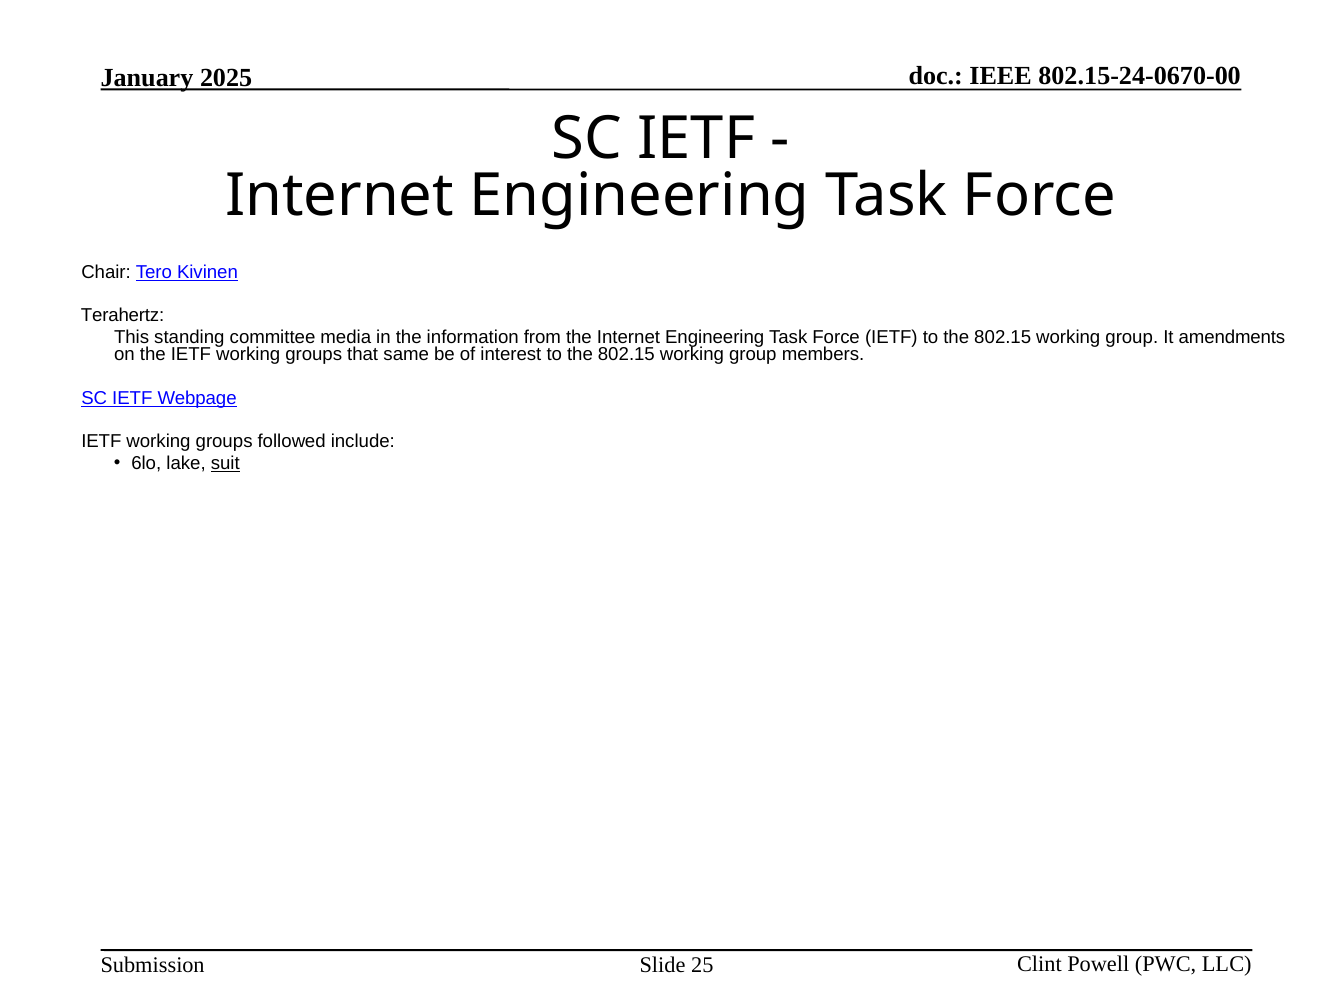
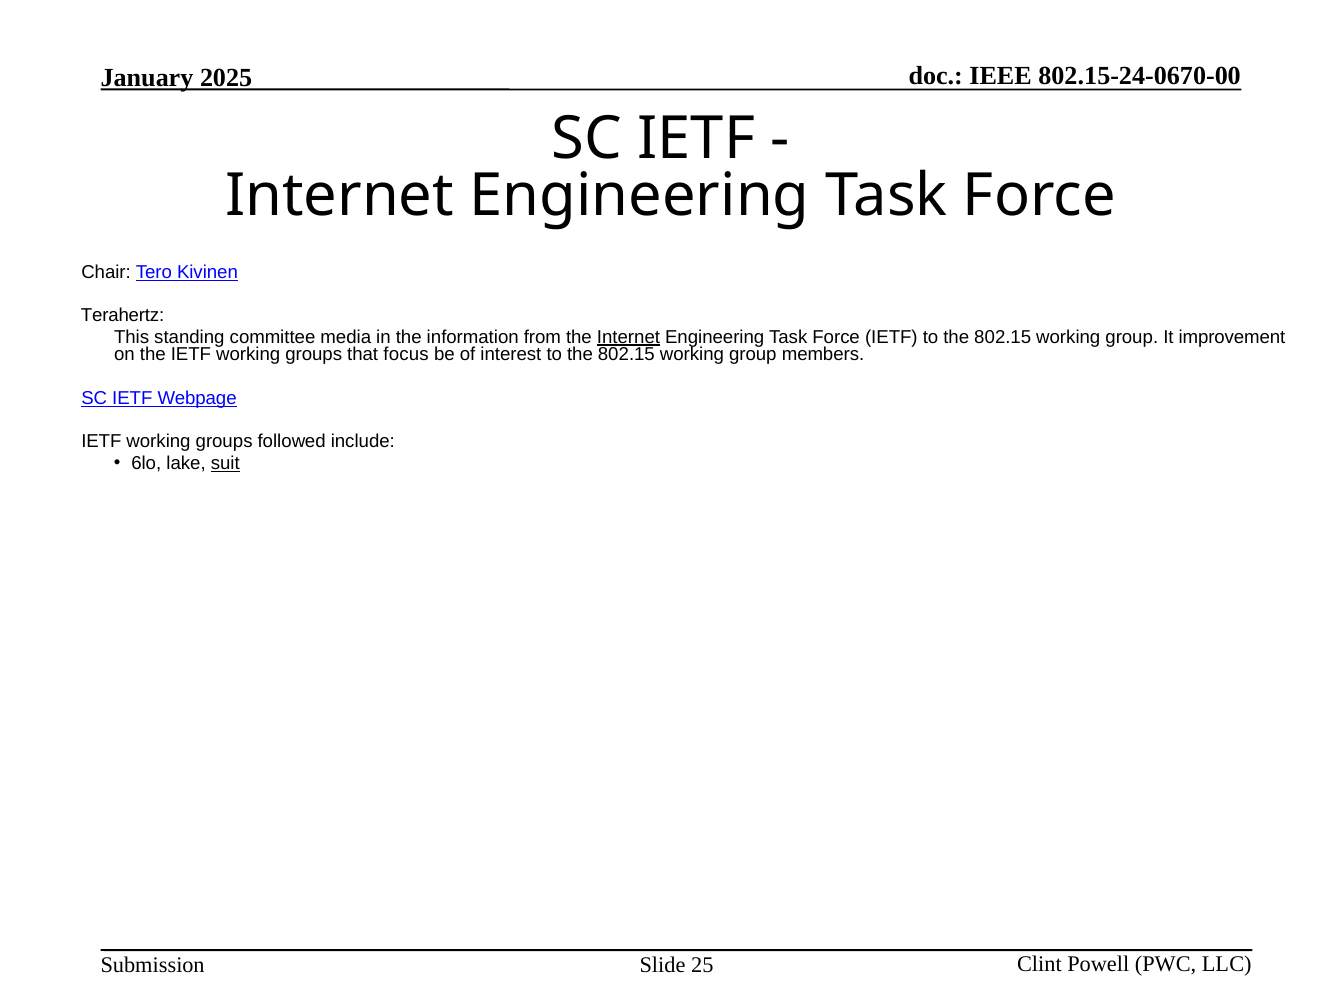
Internet at (629, 337) underline: none -> present
amendments: amendments -> improvement
same: same -> focus
